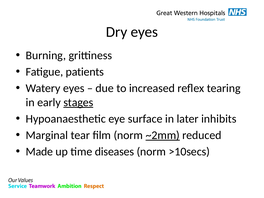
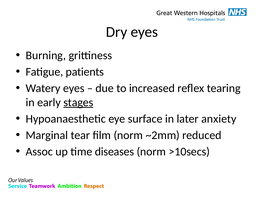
inhibits: inhibits -> anxiety
~2mm underline: present -> none
Made: Made -> Assoc
